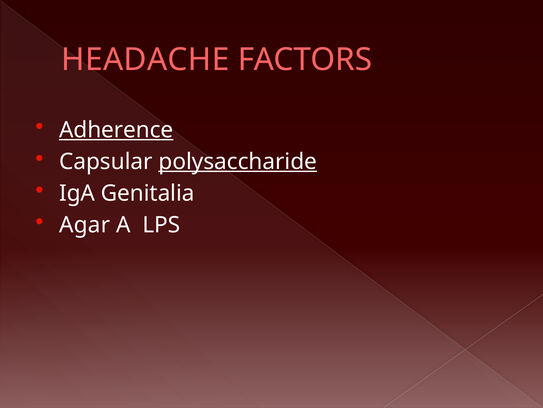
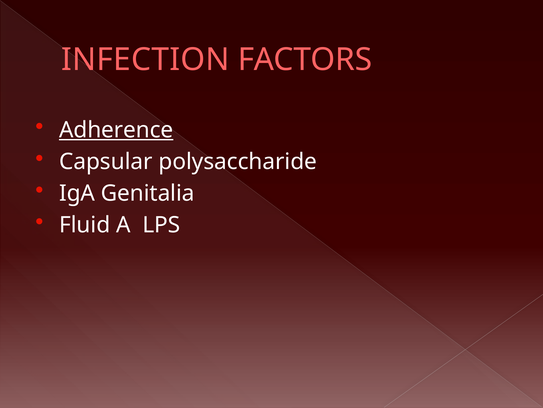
HEADACHE: HEADACHE -> INFECTION
polysaccharide underline: present -> none
Agar: Agar -> Fluid
